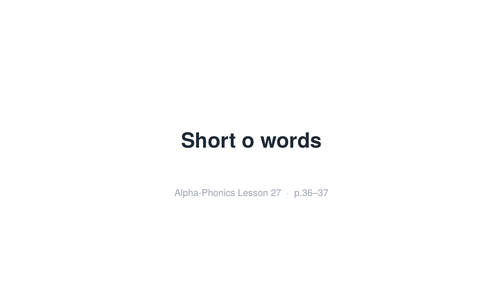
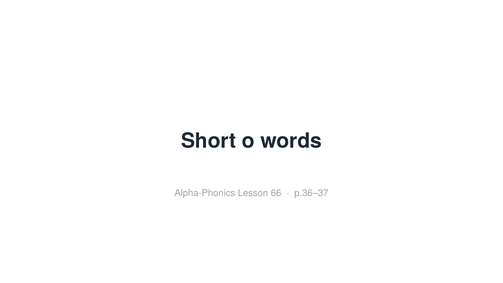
27: 27 -> 66
